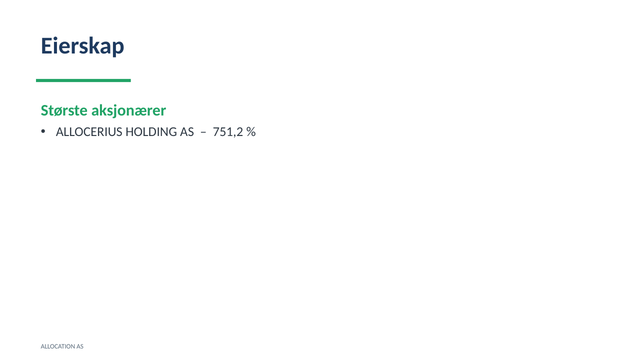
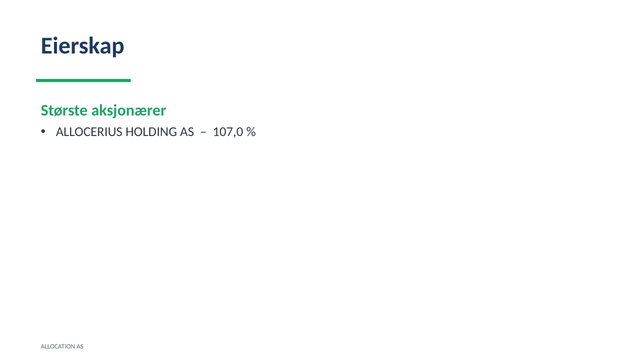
751,2: 751,2 -> 107,0
